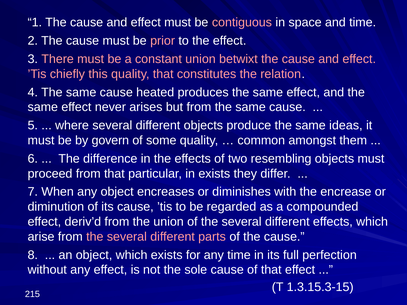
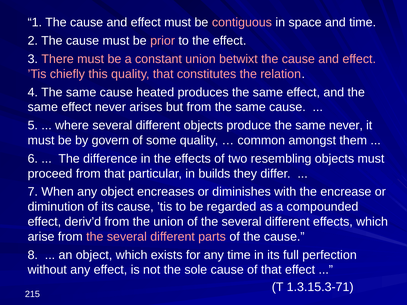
same ideas: ideas -> never
in exists: exists -> builds
1.3.15.3-15: 1.3.15.3-15 -> 1.3.15.3-71
